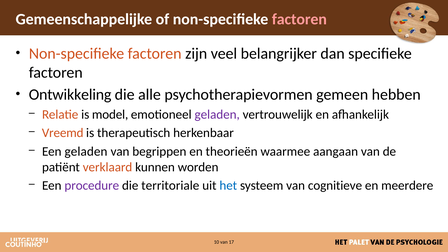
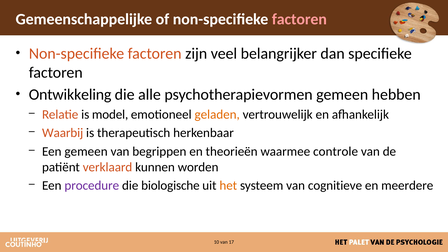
geladen at (217, 114) colour: purple -> orange
Vreemd: Vreemd -> Waarbij
Een geladen: geladen -> gemeen
aangaan: aangaan -> controle
territoriale: territoriale -> biologische
het colour: blue -> orange
